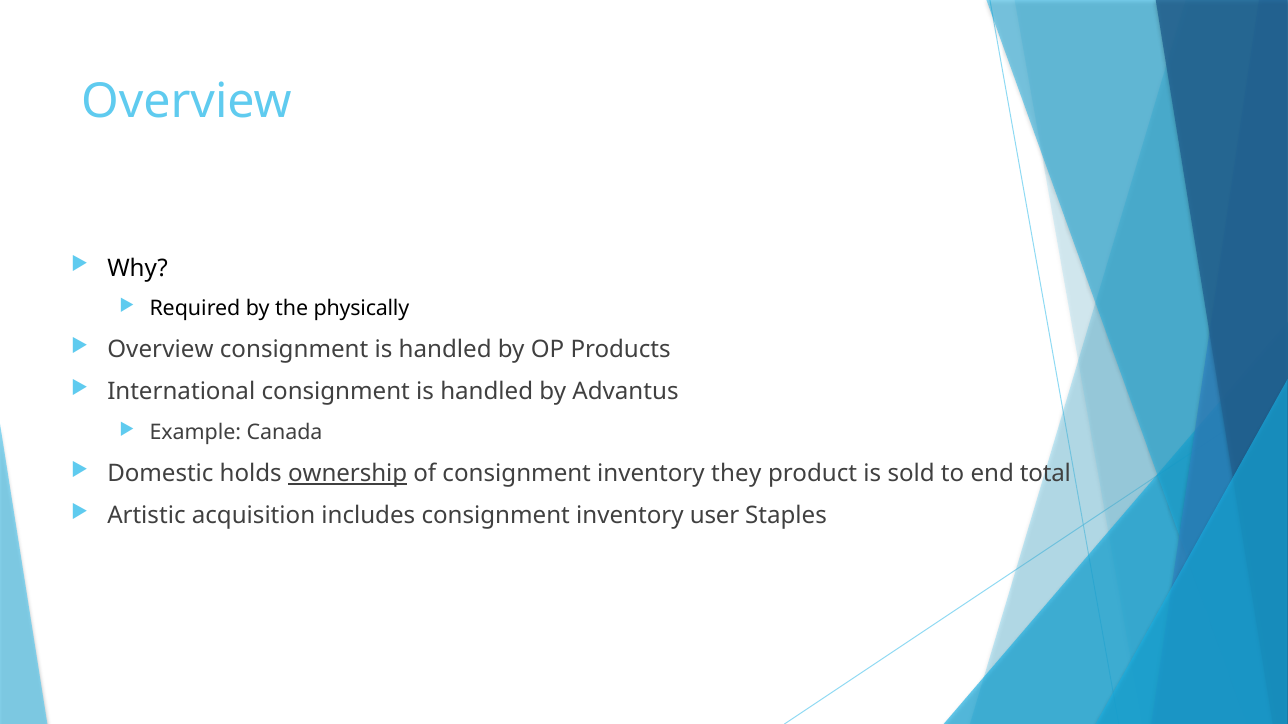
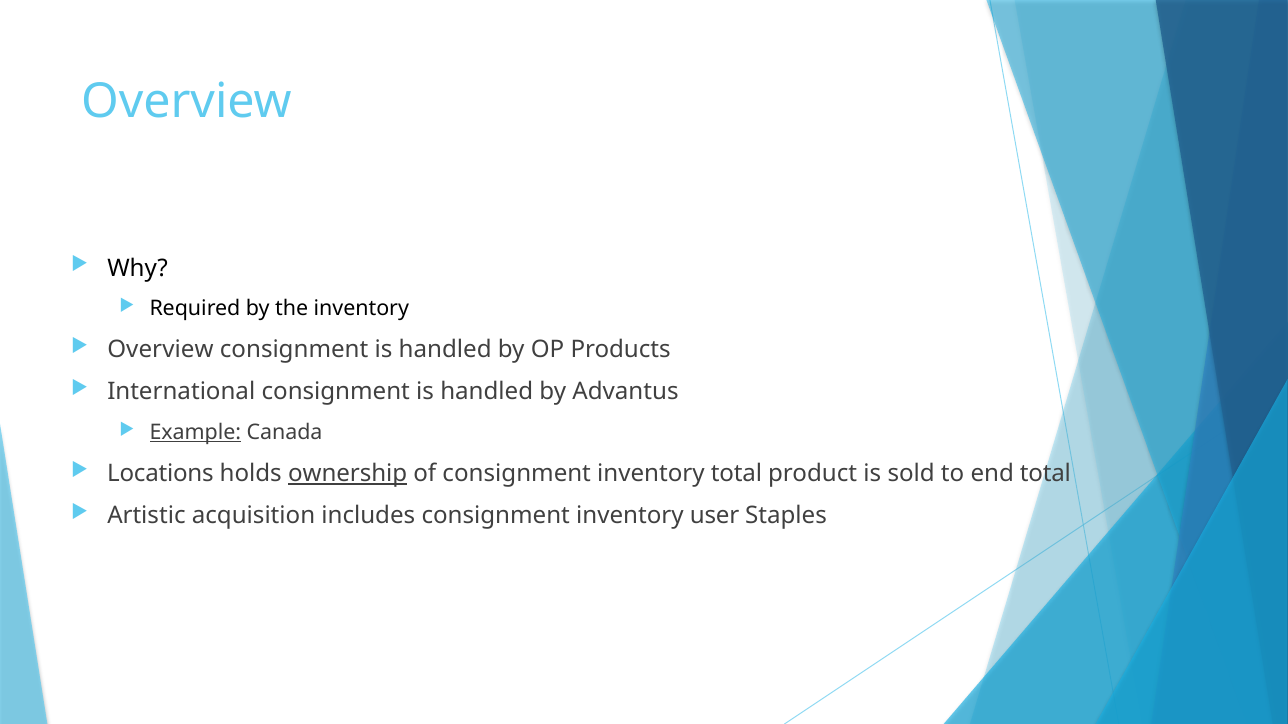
the physically: physically -> inventory
Example underline: none -> present
Domestic: Domestic -> Locations
inventory they: they -> total
